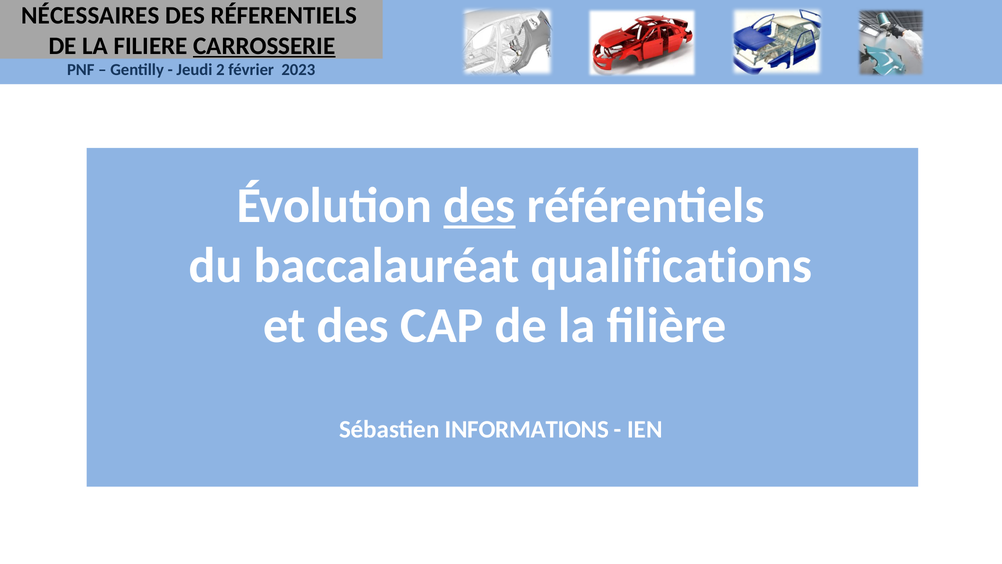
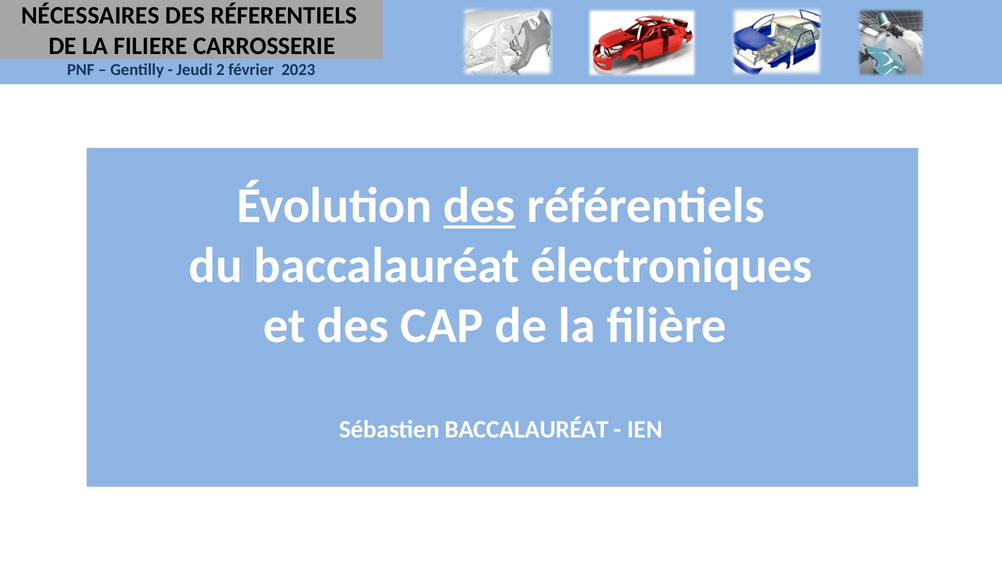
CARROSSERIE underline: present -> none
qualifications: qualifications -> électroniques
Sébastien INFORMATIONS: INFORMATIONS -> BACCALAURÉAT
